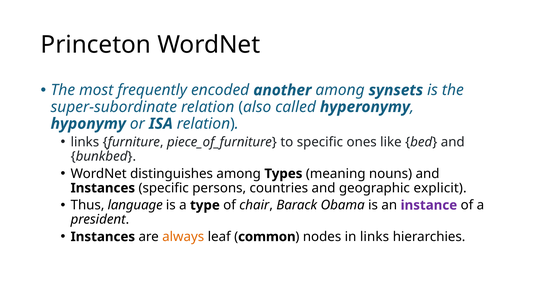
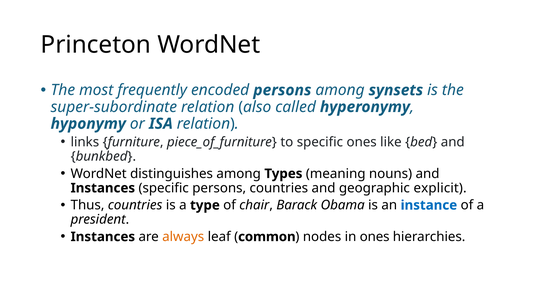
encoded another: another -> persons
Thus language: language -> countries
instance colour: purple -> blue
in links: links -> ones
